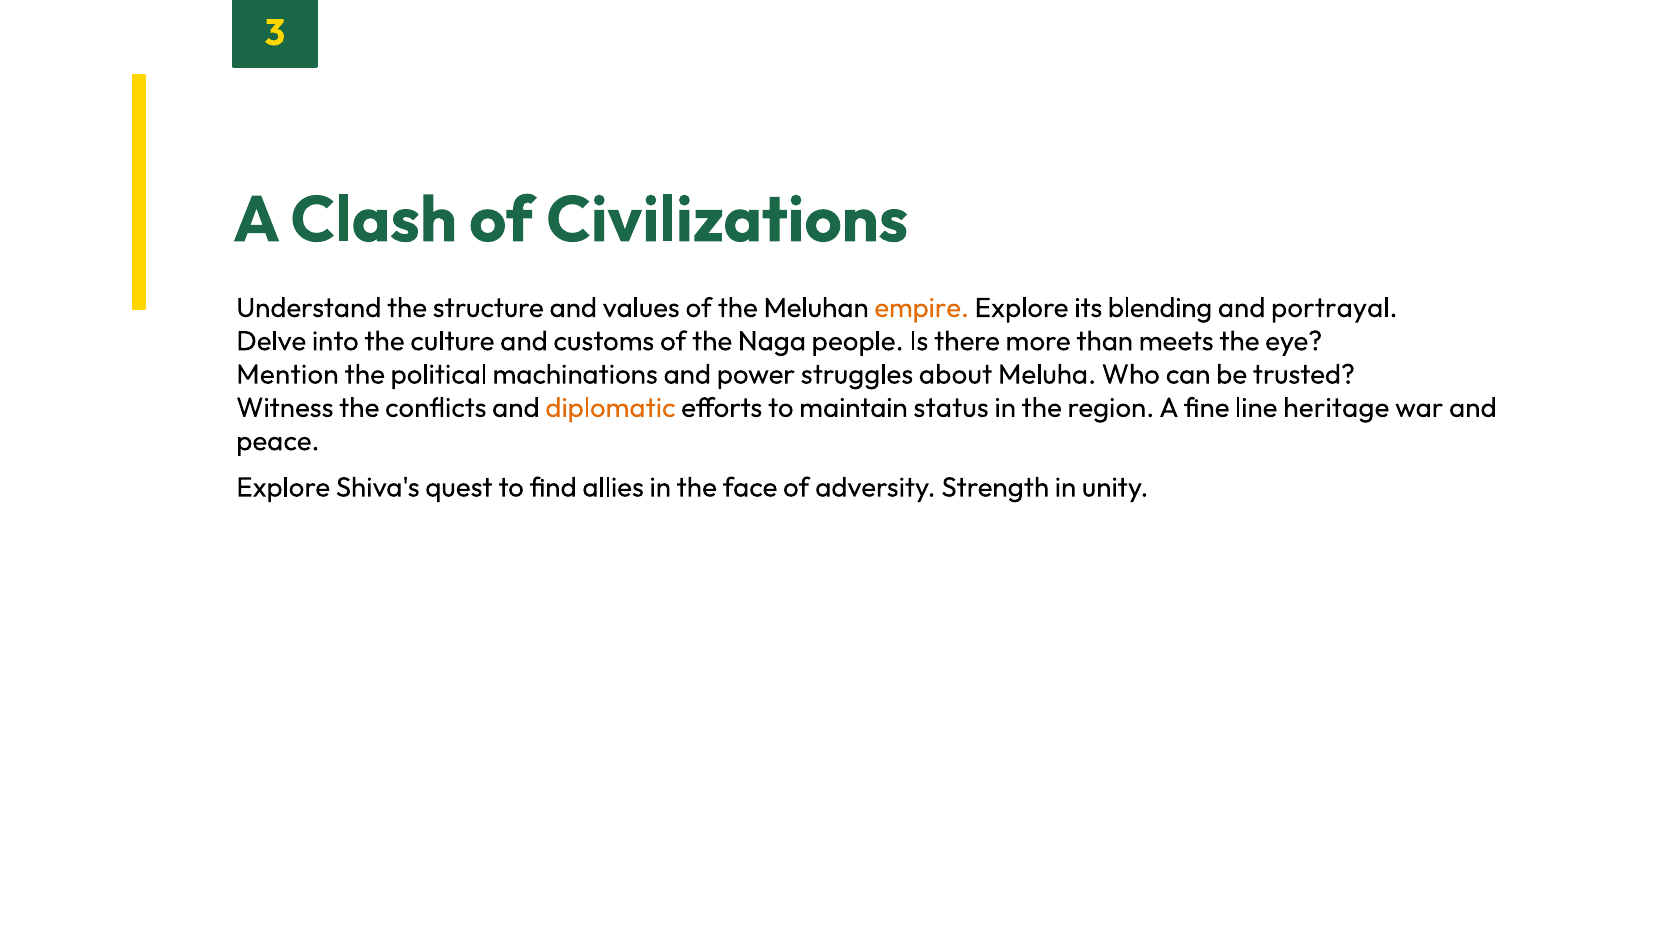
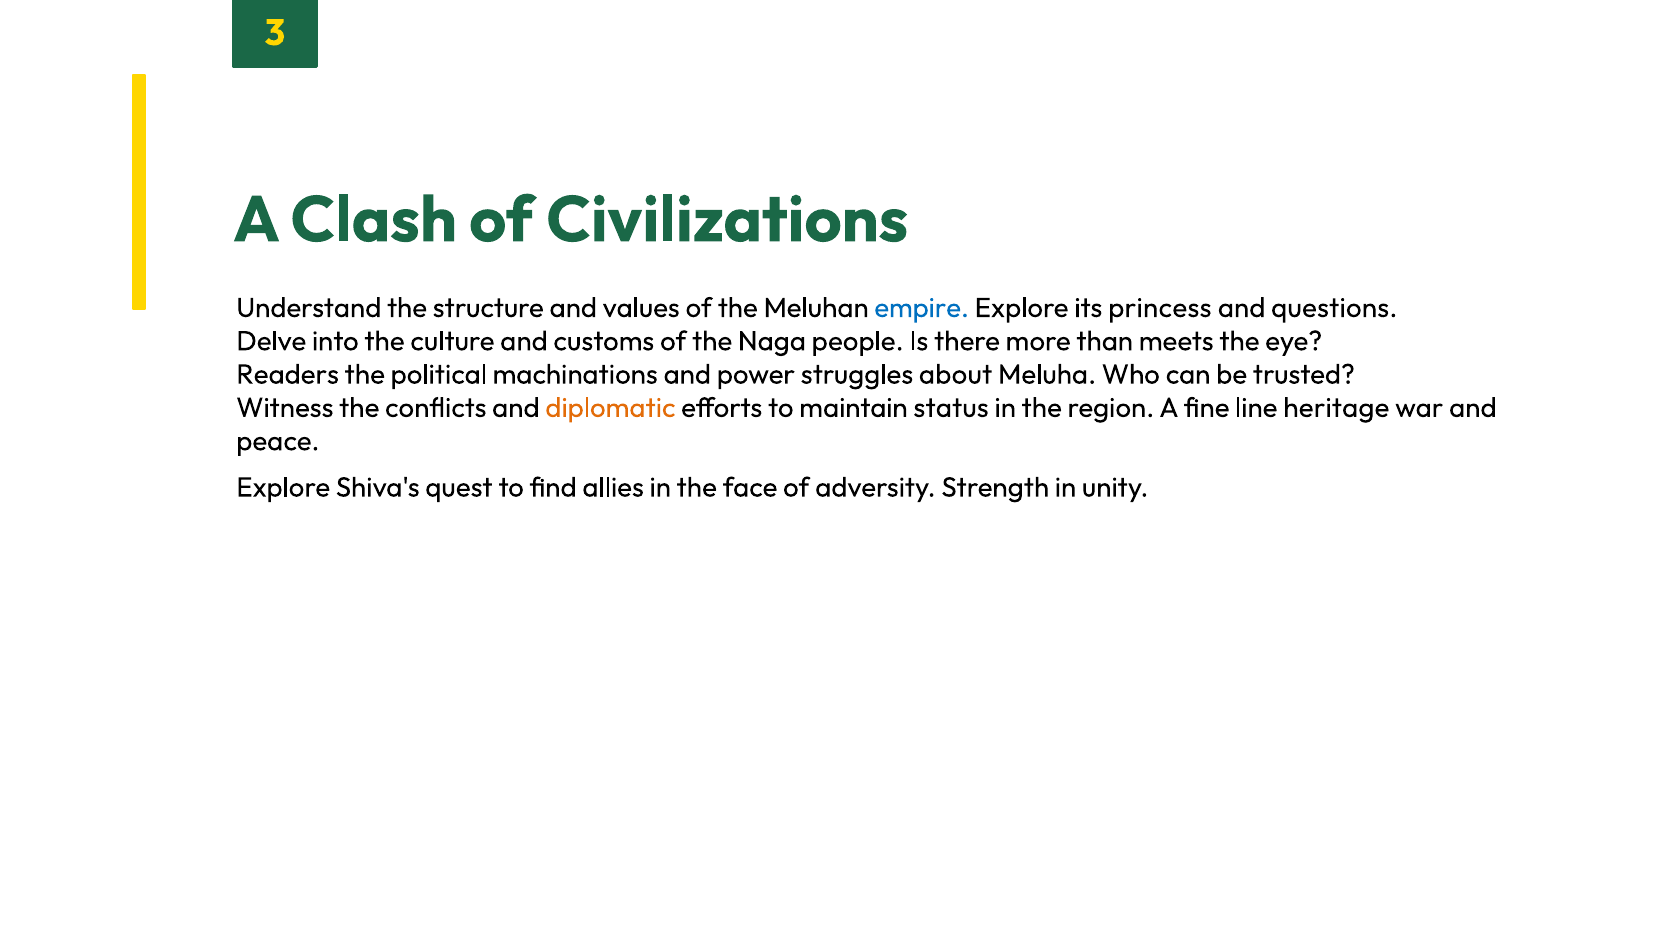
empire colour: orange -> blue
blending: blending -> princess
portrayal: portrayal -> questions
Mention: Mention -> Readers
